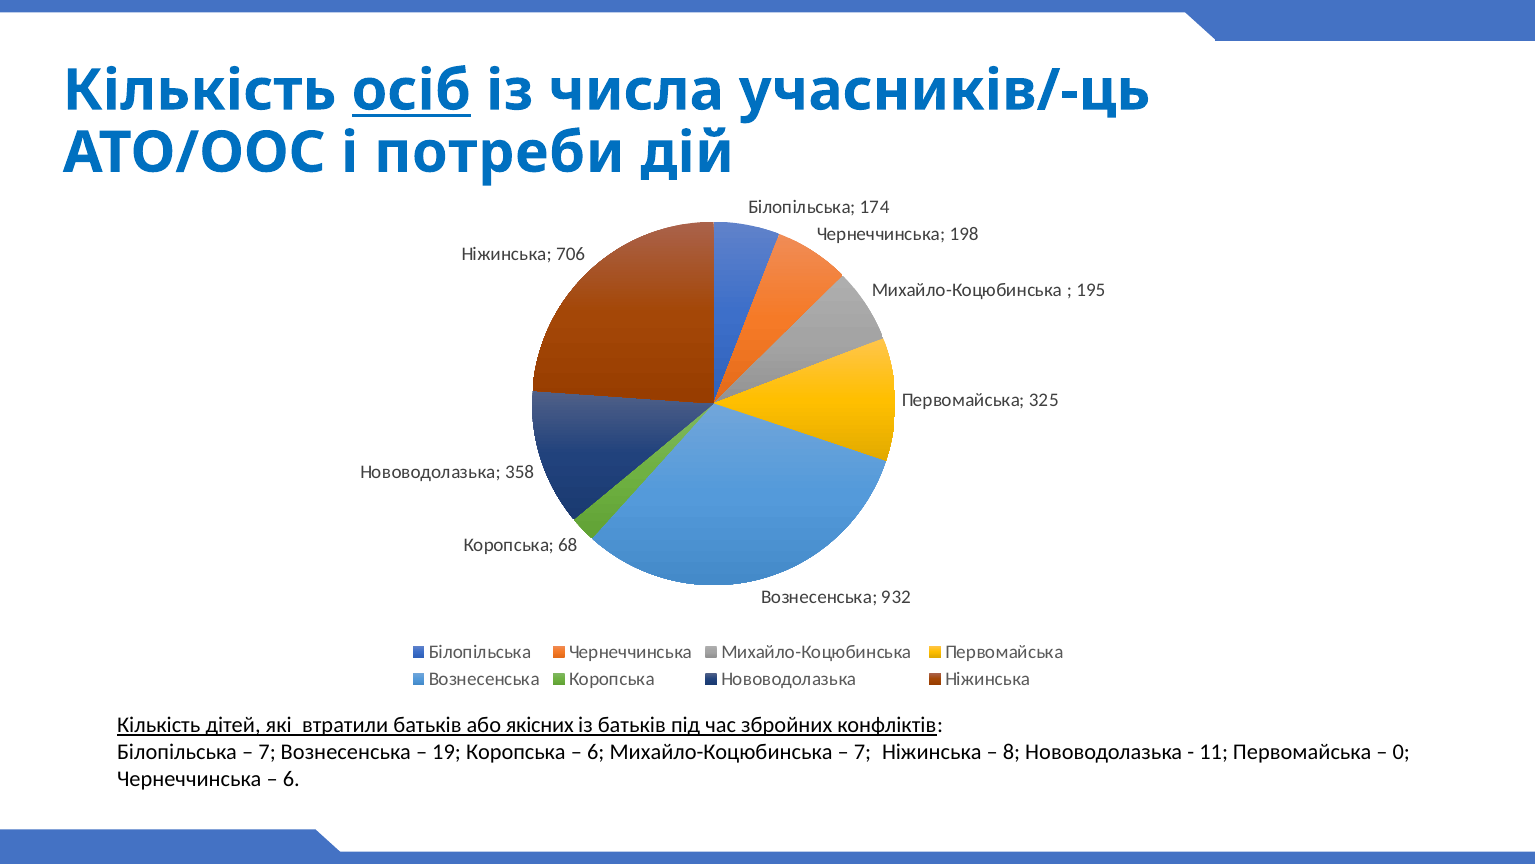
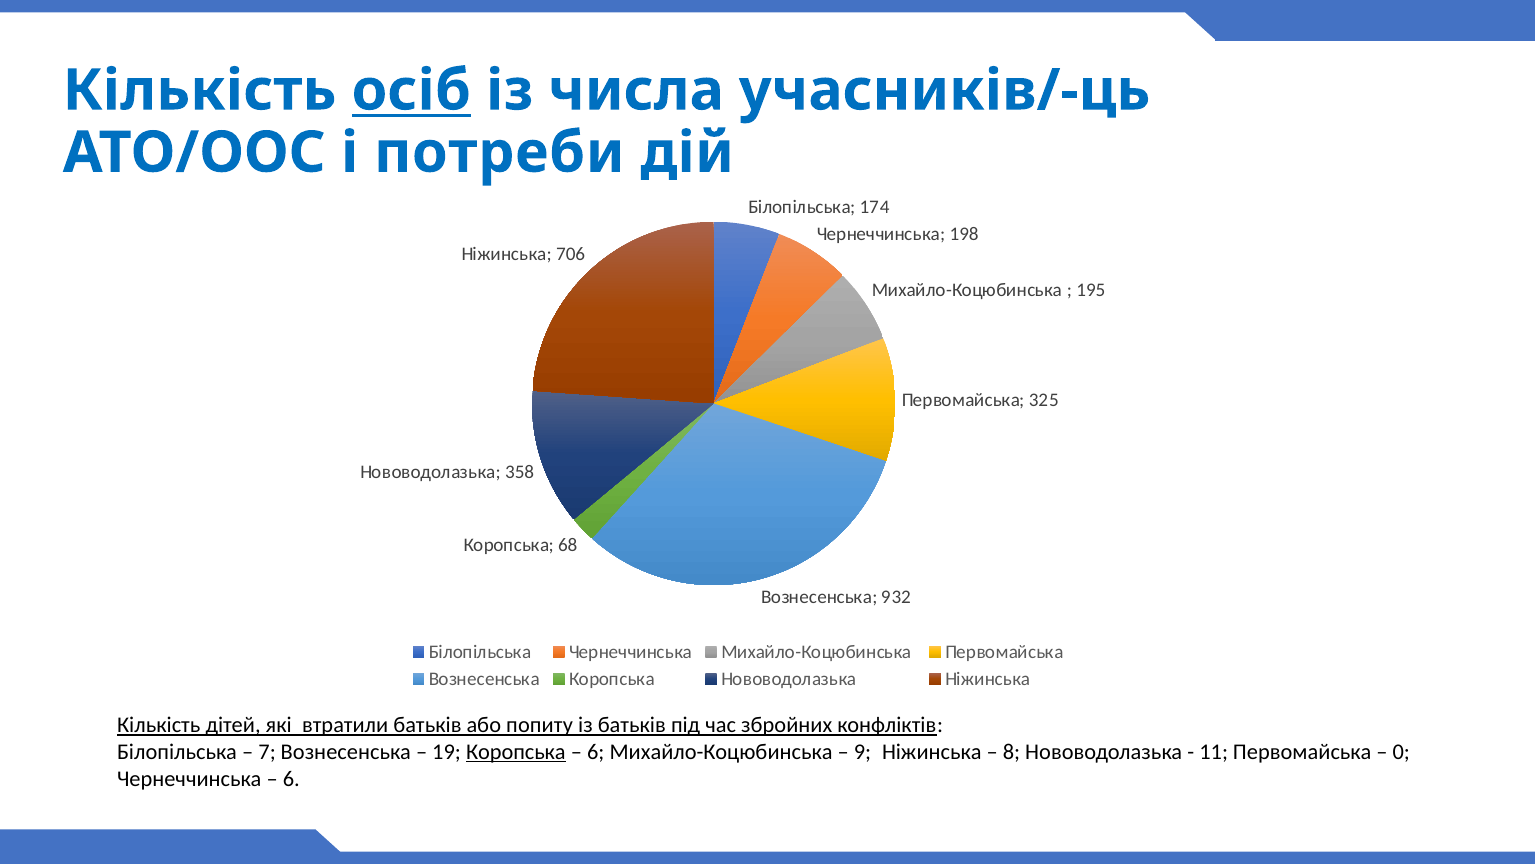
якісних: якісних -> попиту
Коропська at (516, 751) underline: none -> present
7 at (862, 751): 7 -> 9
